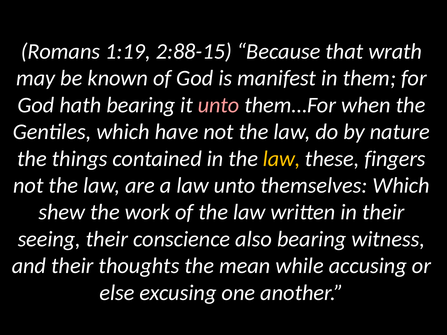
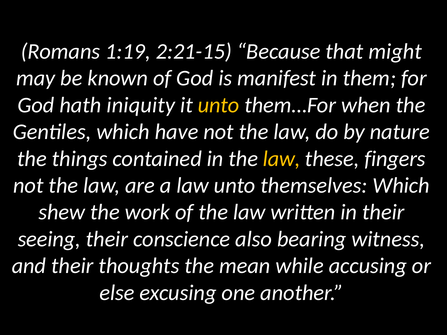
2:88-15: 2:88-15 -> 2:21-15
wrath: wrath -> might
hath bearing: bearing -> iniquity
unto at (219, 105) colour: pink -> yellow
